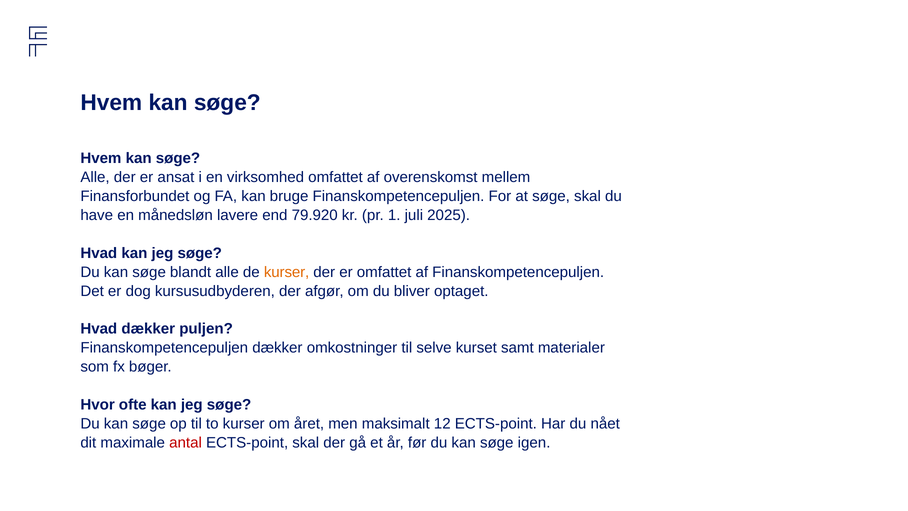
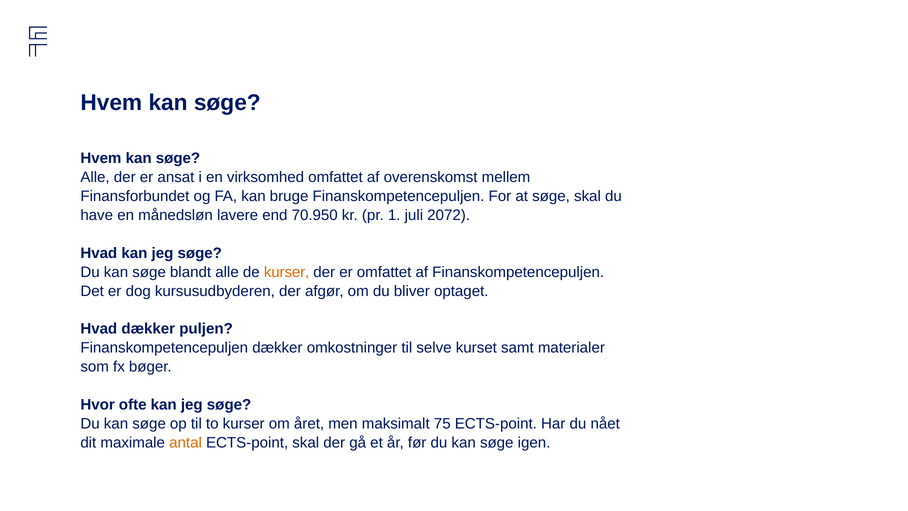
79.920: 79.920 -> 70.950
2025: 2025 -> 2072
12: 12 -> 75
antal colour: red -> orange
